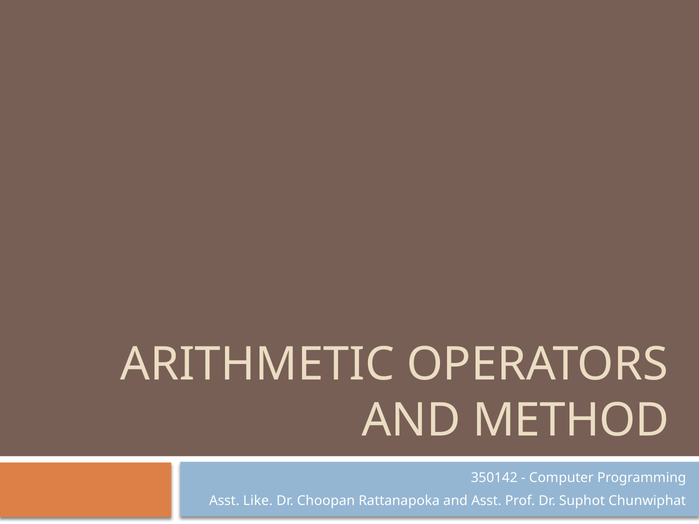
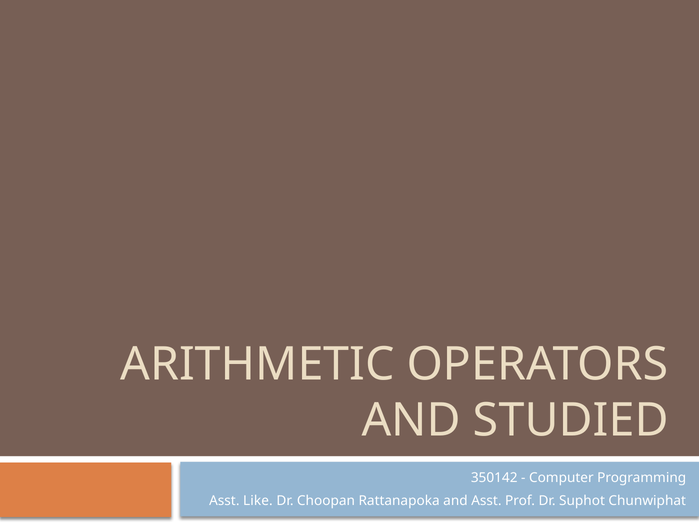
METHOD: METHOD -> STUDIED
